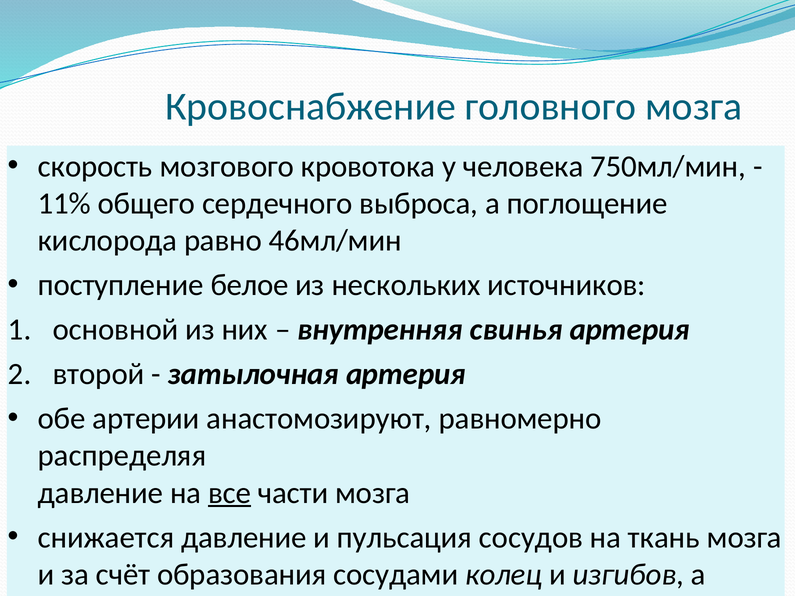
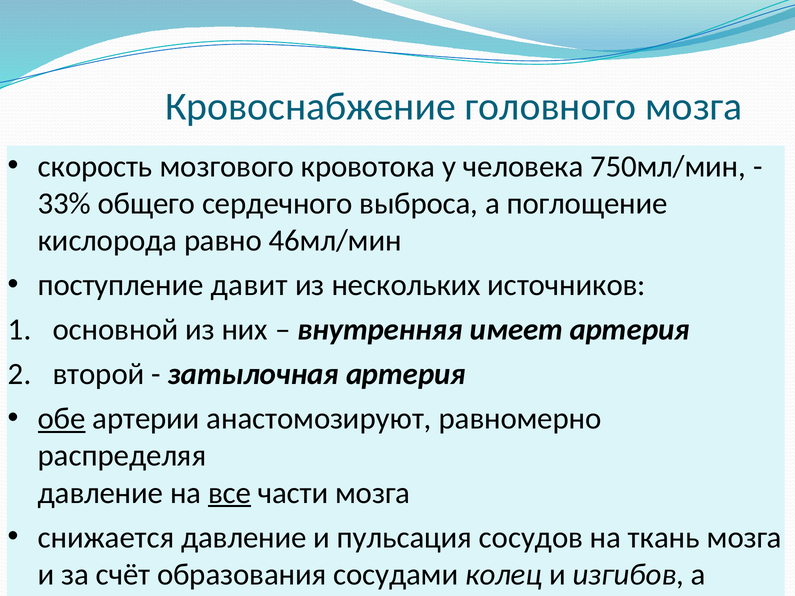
11%: 11% -> 33%
белое: белое -> давит
свинья: свинья -> имеет
обе underline: none -> present
